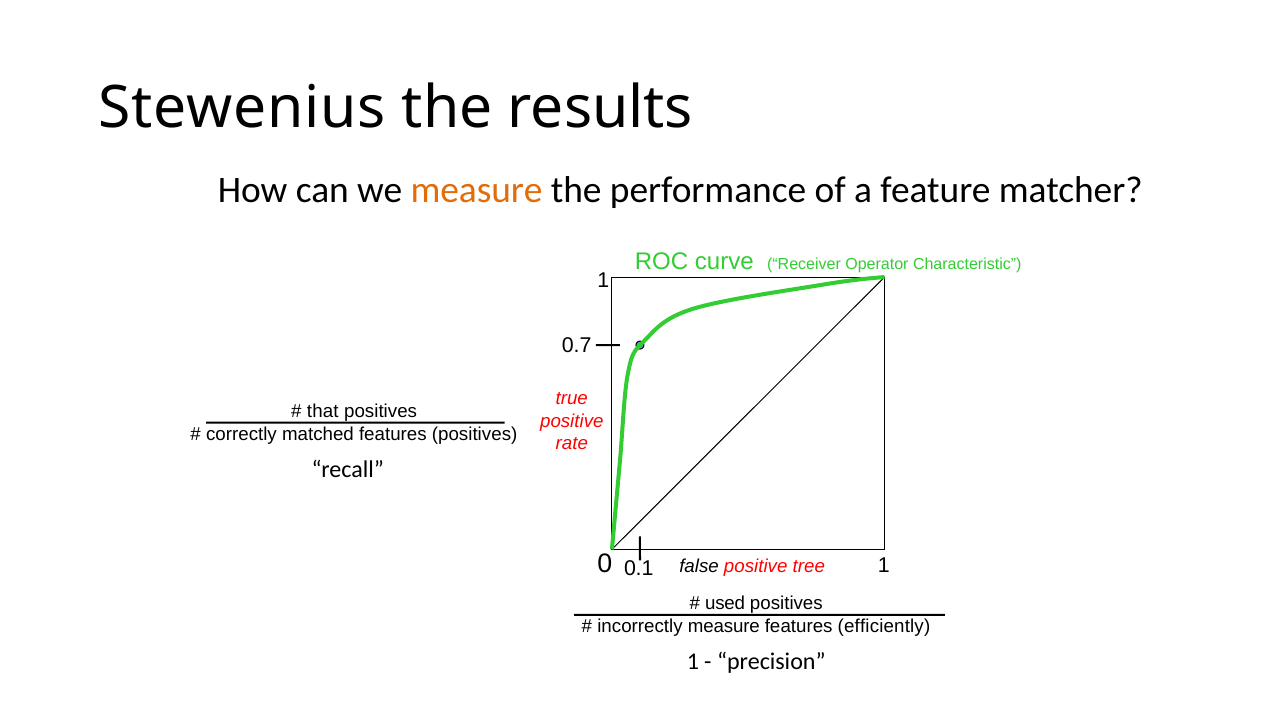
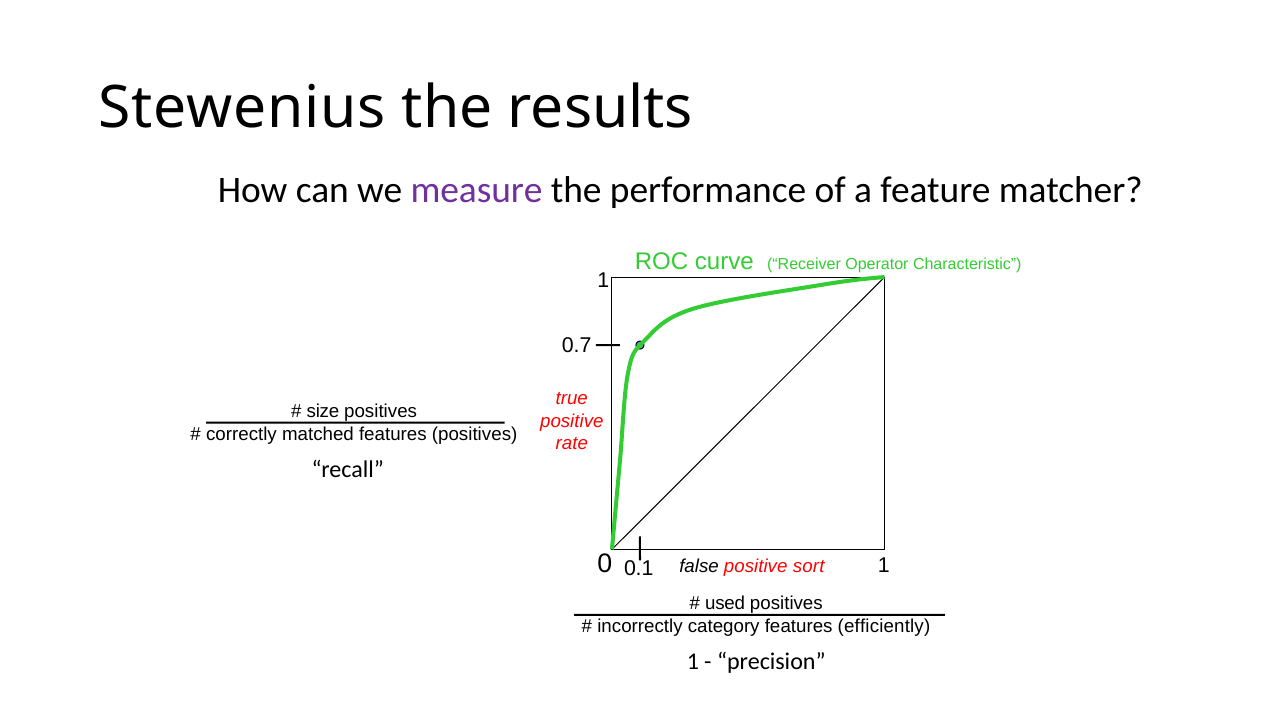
measure at (477, 190) colour: orange -> purple
that: that -> size
tree: tree -> sort
incorrectly measure: measure -> category
